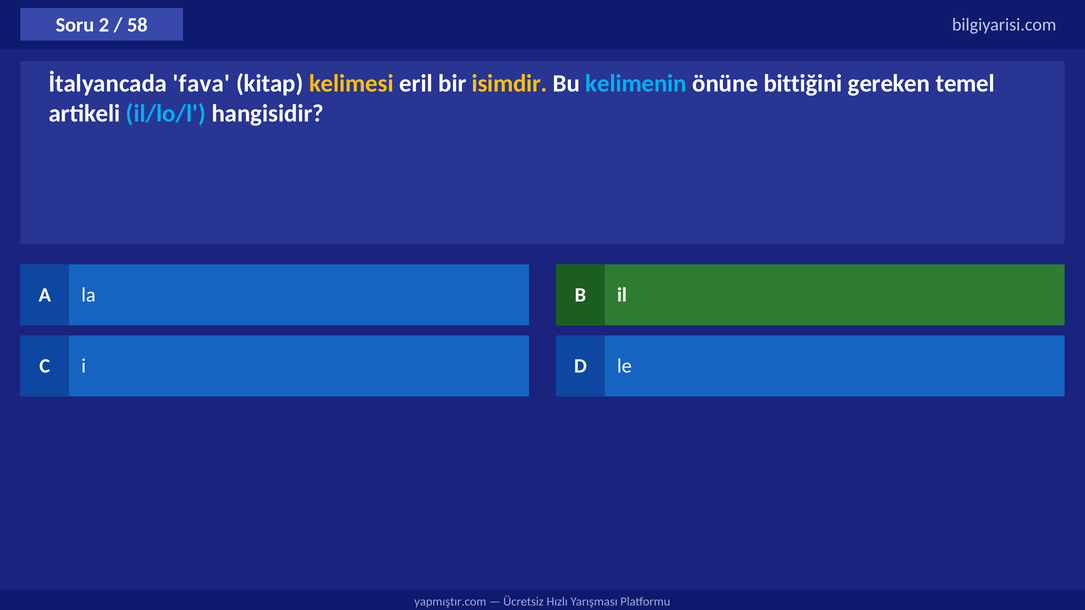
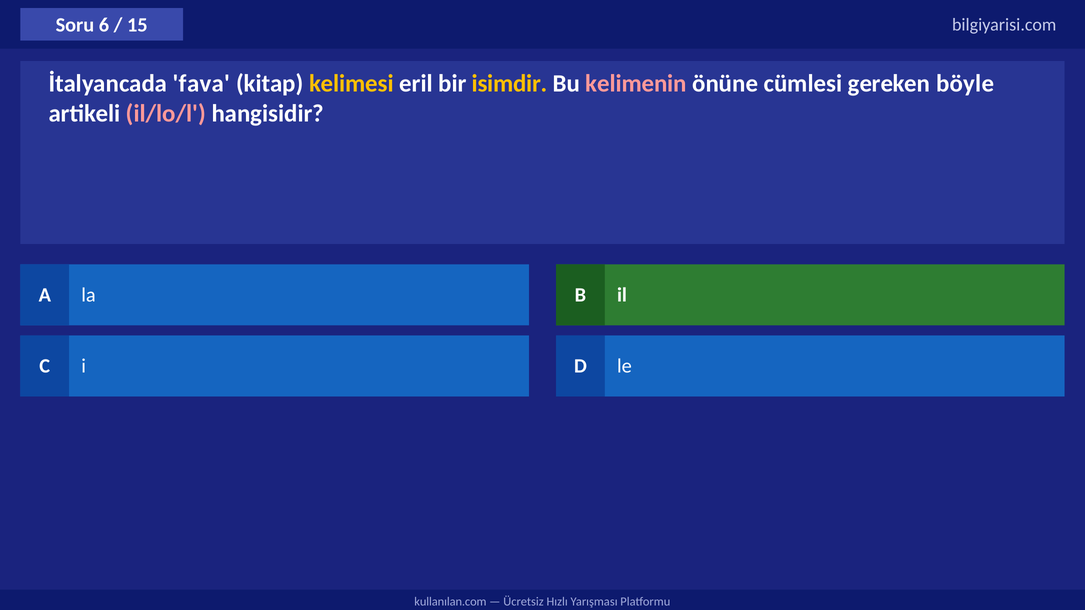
2: 2 -> 6
58: 58 -> 15
kelimenin colour: light blue -> pink
bittiğini: bittiğini -> cümlesi
temel: temel -> böyle
il/lo/l colour: light blue -> pink
yapmıştır.com: yapmıştır.com -> kullanılan.com
